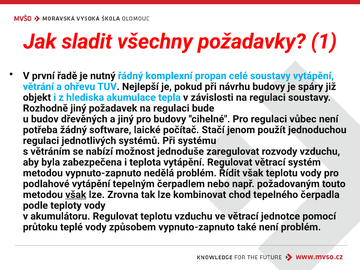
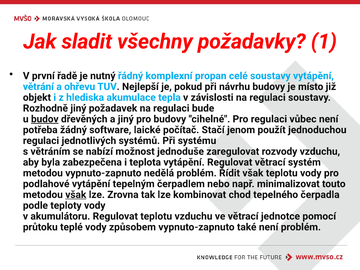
spáry: spáry -> místo
budov underline: none -> present
požadovaným: požadovaným -> minimalizovat
